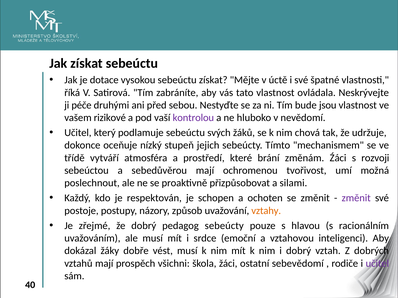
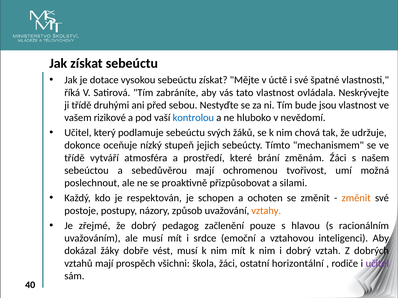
ji péče: péče -> třídě
kontrolou colour: purple -> blue
rozvoji: rozvoji -> našem
změnit at (356, 198) colour: purple -> orange
pedagog sebeúcty: sebeúcty -> začlenění
sebevědomí: sebevědomí -> horizontální
